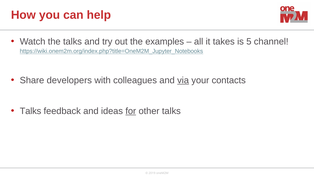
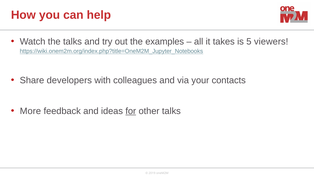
channel: channel -> viewers
via underline: present -> none
Talks at (31, 111): Talks -> More
